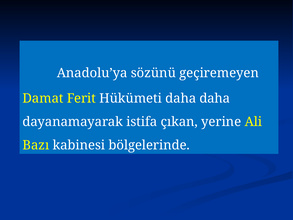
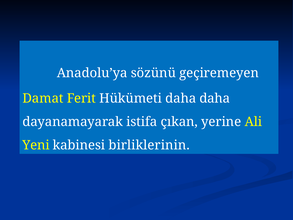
Bazı: Bazı -> Yeni
bölgelerinde: bölgelerinde -> birliklerinin
